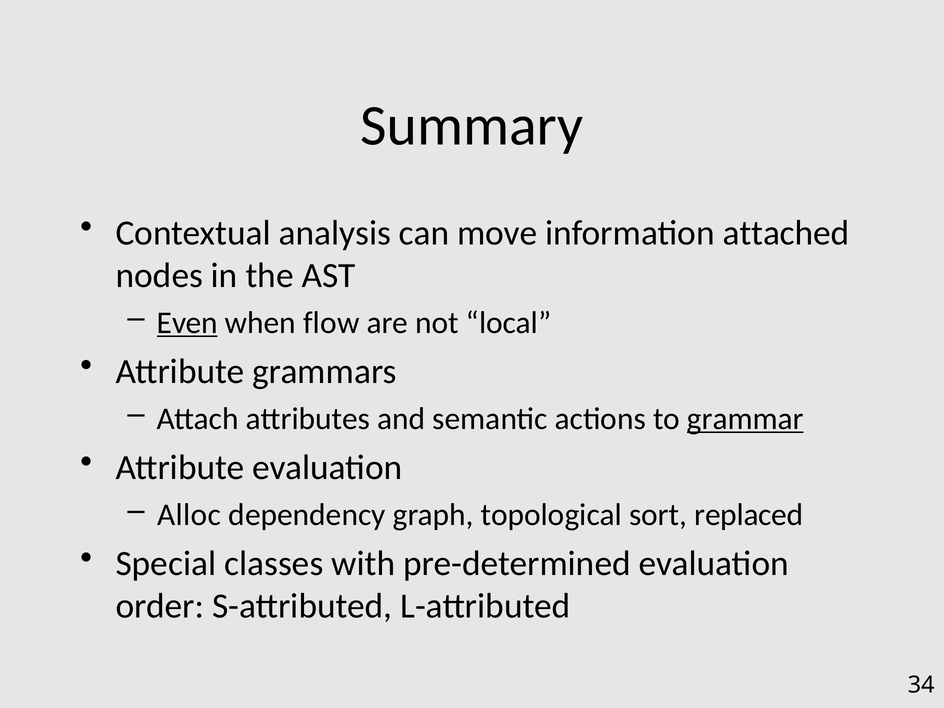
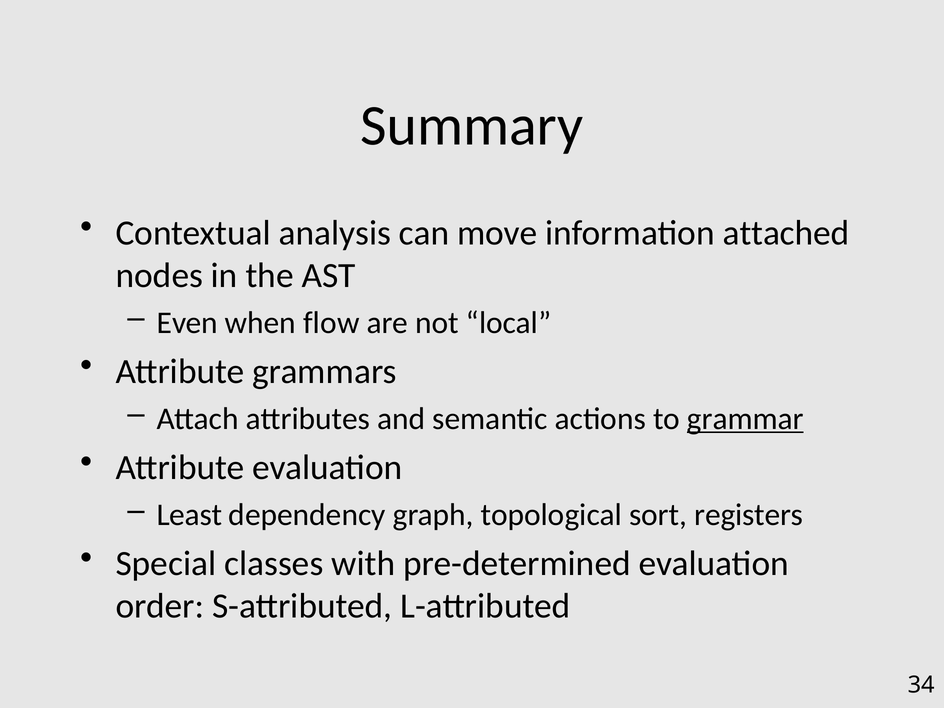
Even underline: present -> none
Alloc: Alloc -> Least
replaced: replaced -> registers
